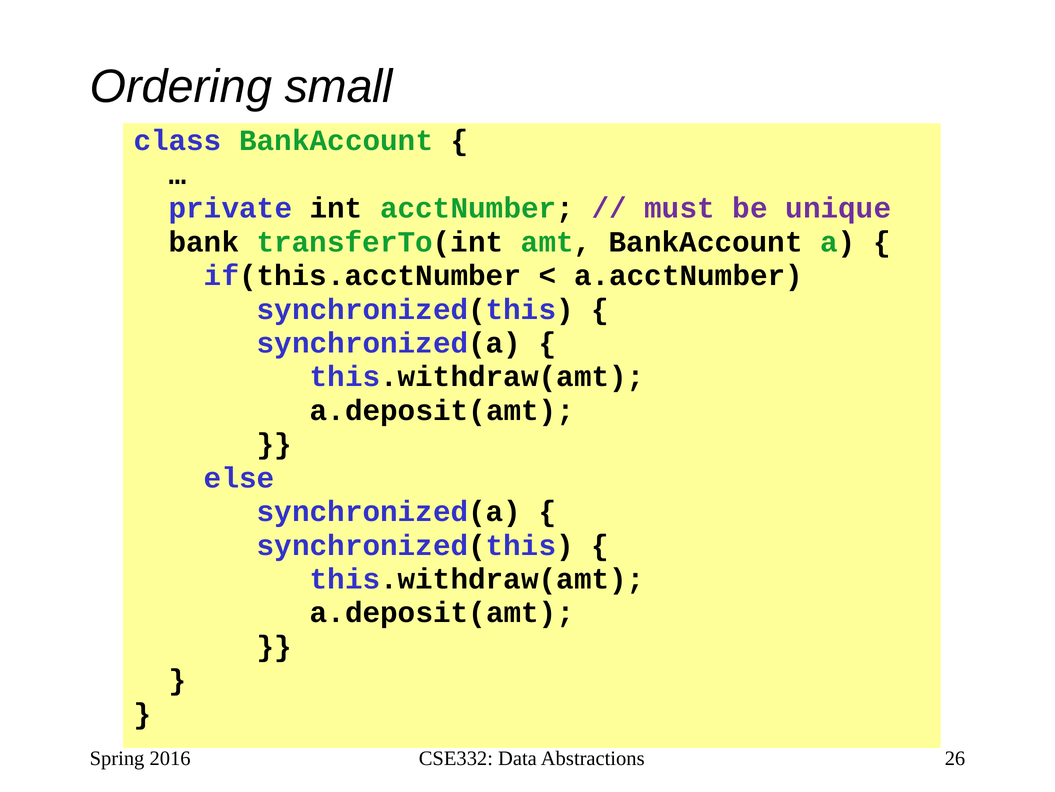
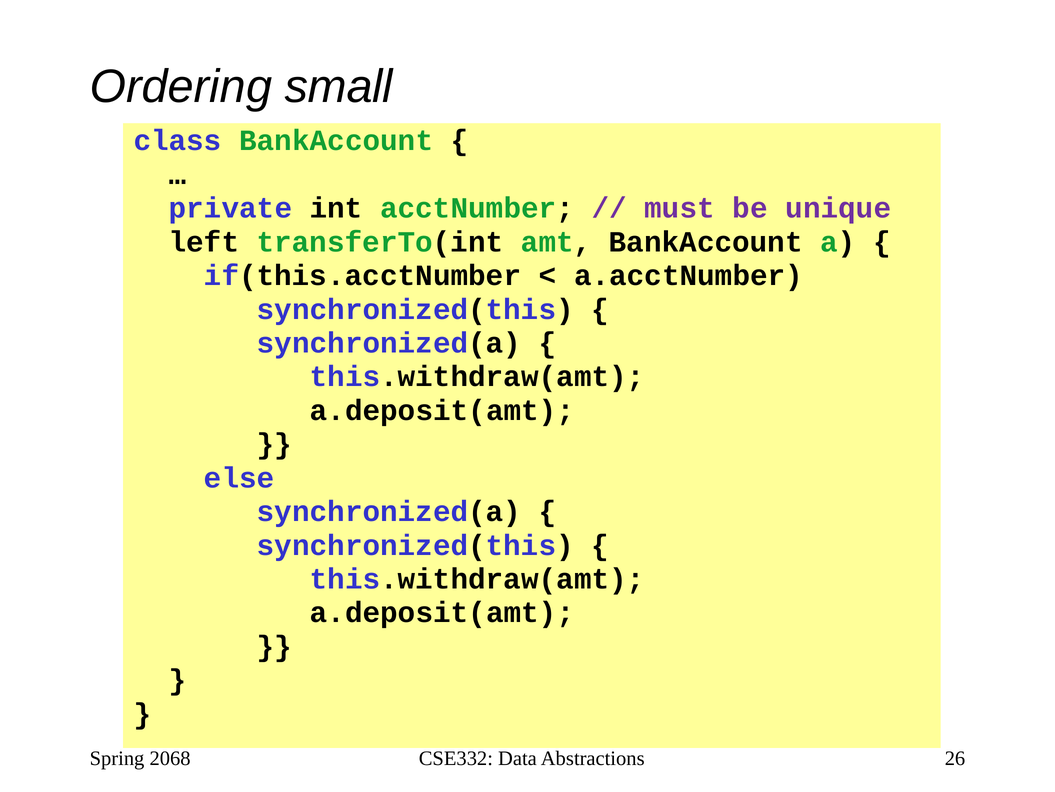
bank: bank -> left
2016: 2016 -> 2068
